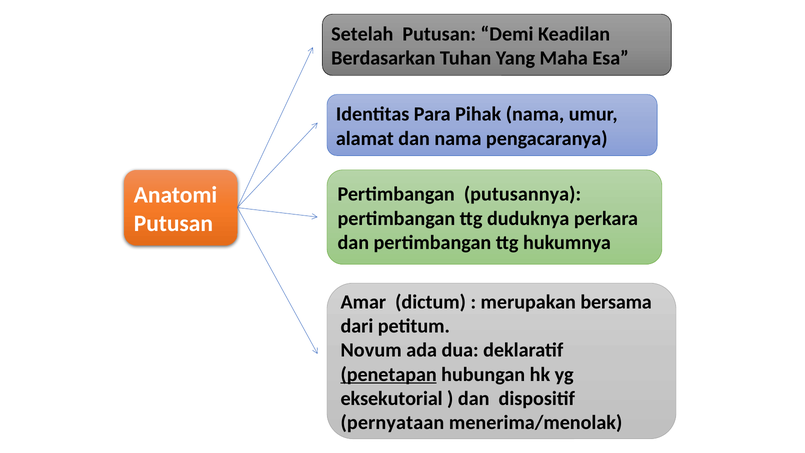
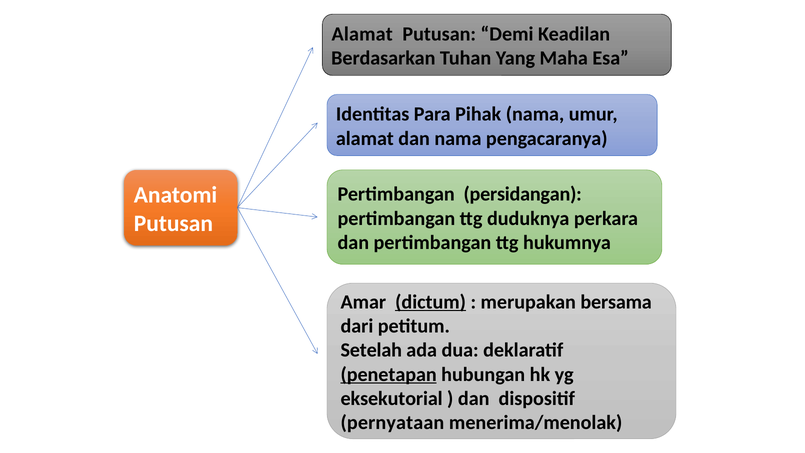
Setelah at (362, 34): Setelah -> Alamat
putusannya: putusannya -> persidangan
dictum underline: none -> present
Novum: Novum -> Setelah
